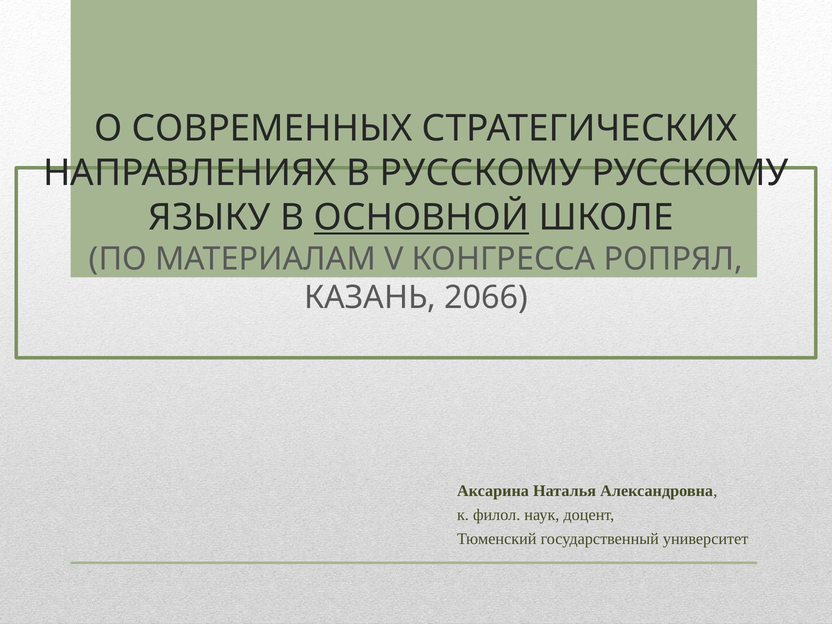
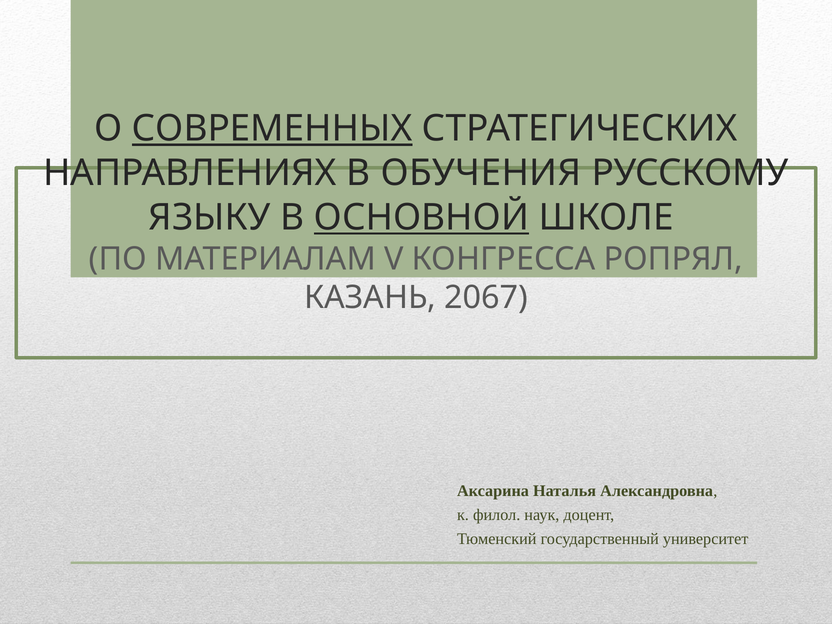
СОВРЕМЕННЫХ underline: none -> present
В РУССКОМУ: РУССКОМУ -> ОБУЧЕНИЯ
2066: 2066 -> 2067
